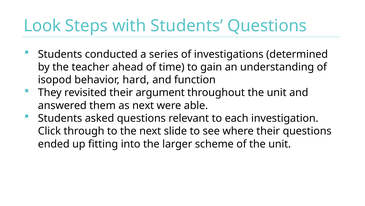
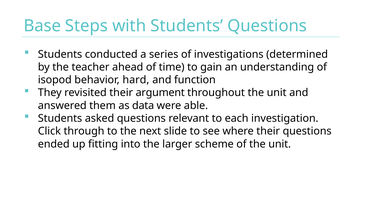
Look: Look -> Base
as next: next -> data
